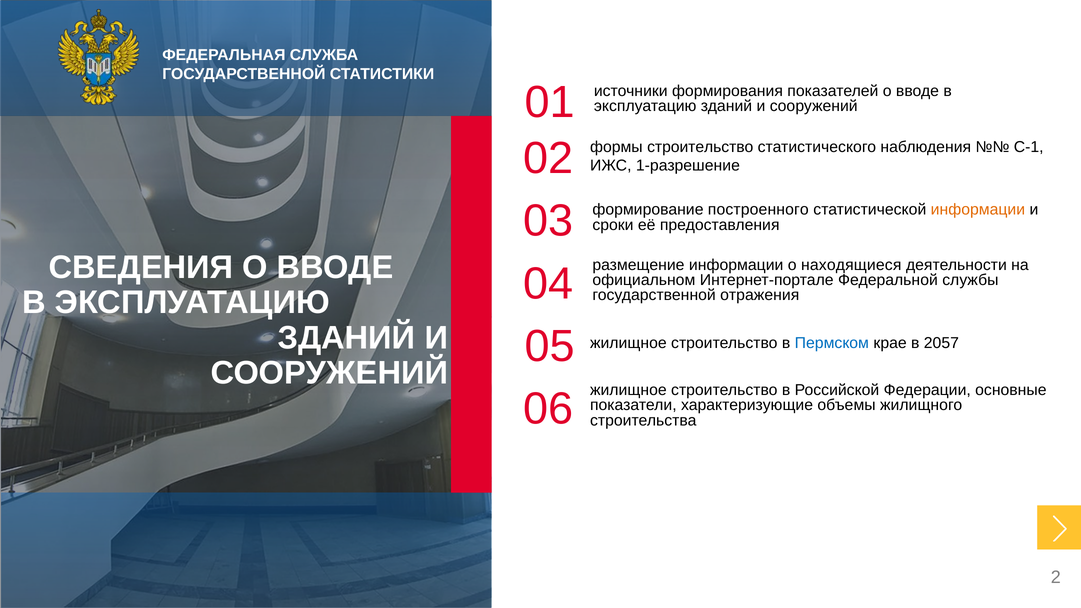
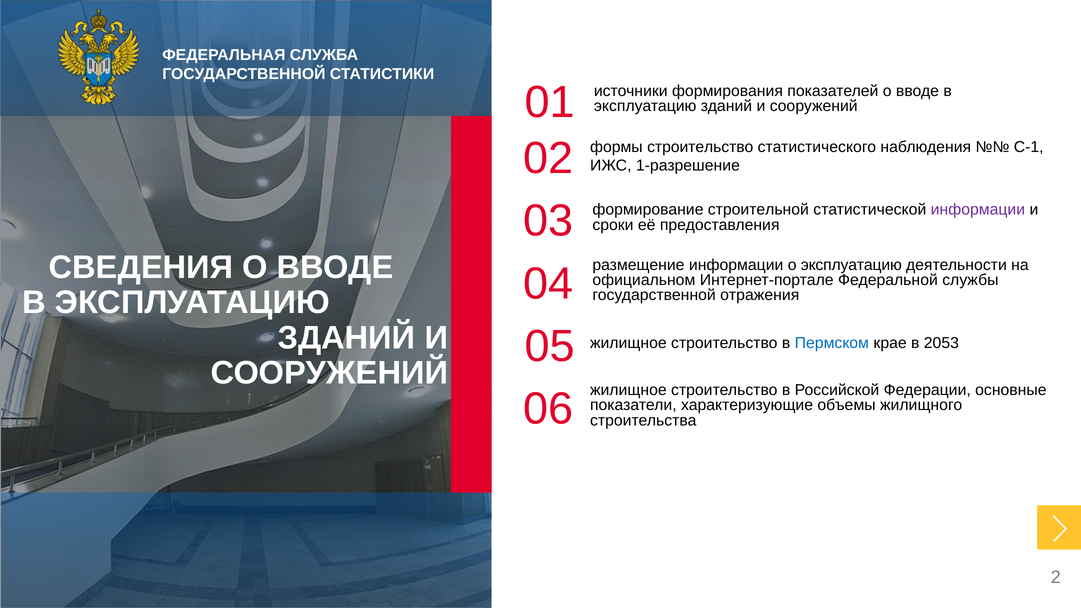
построенного: построенного -> строительной
информации at (978, 210) colour: orange -> purple
о находящиеся: находящиеся -> эксплуатацию
2057: 2057 -> 2053
